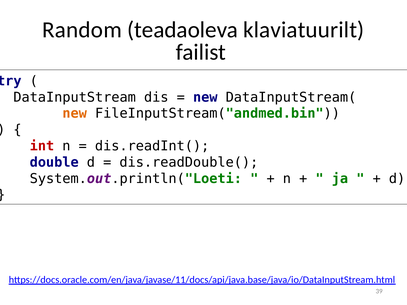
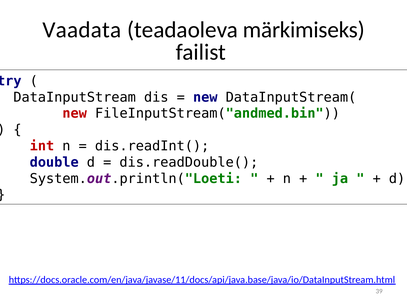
Random: Random -> Vaadata
klaviatuurilt: klaviatuurilt -> märkimiseks
new at (75, 114) colour: orange -> red
